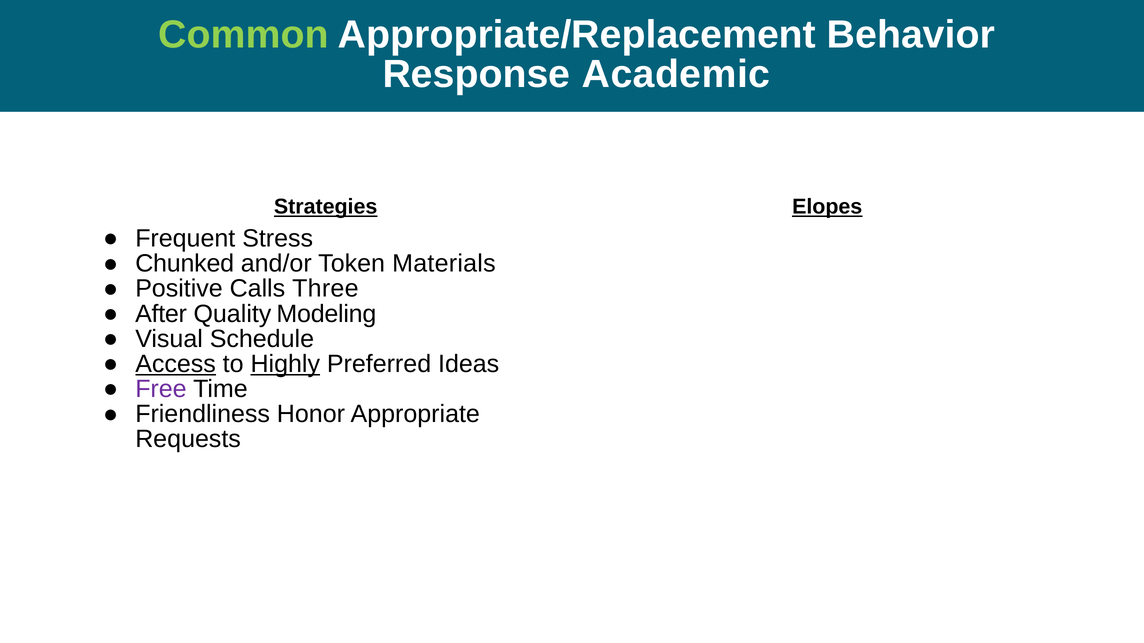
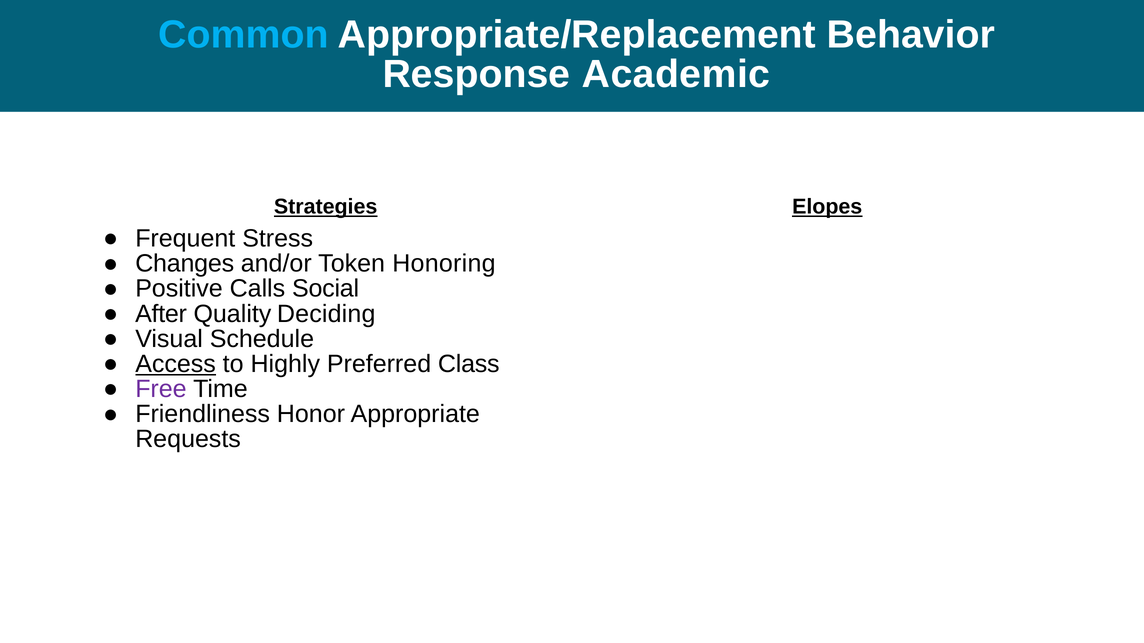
Common colour: light green -> light blue
Chunked: Chunked -> Changes
Materials: Materials -> Honoring
Three: Three -> Social
Modeling: Modeling -> Deciding
Highly underline: present -> none
Ideas: Ideas -> Class
